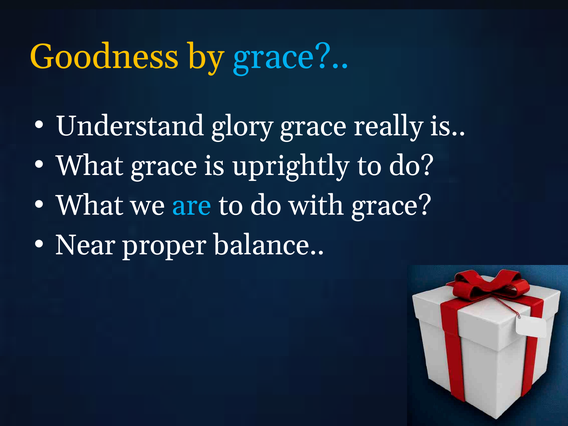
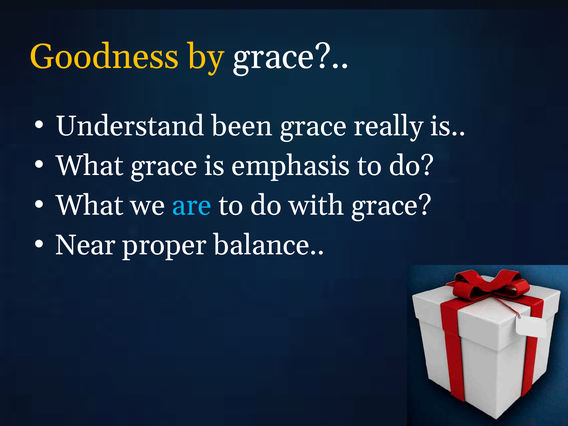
grace at (291, 57) colour: light blue -> white
glory: glory -> been
uprightly: uprightly -> emphasis
